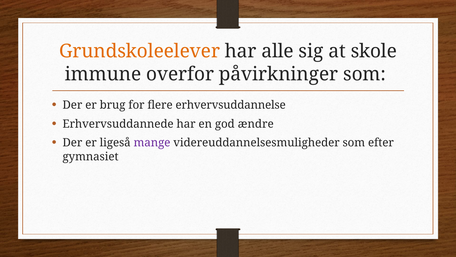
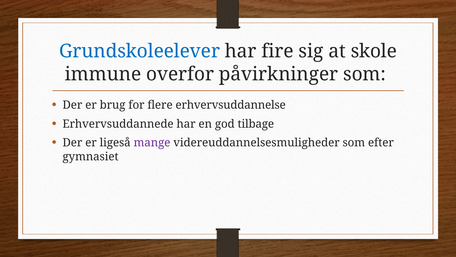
Grundskoleelever colour: orange -> blue
alle: alle -> fire
ændre: ændre -> tilbage
